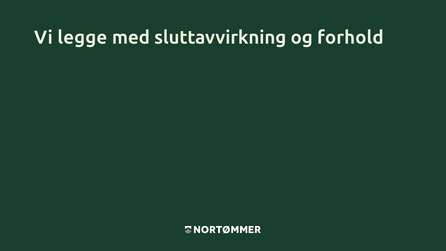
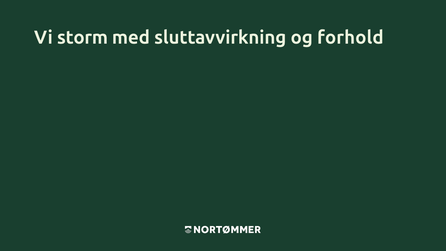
legge: legge -> storm
